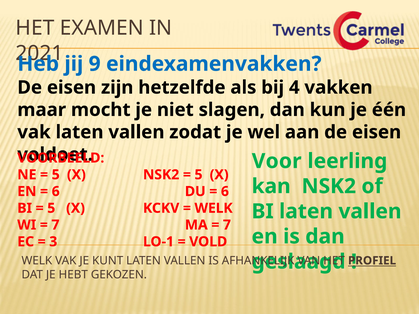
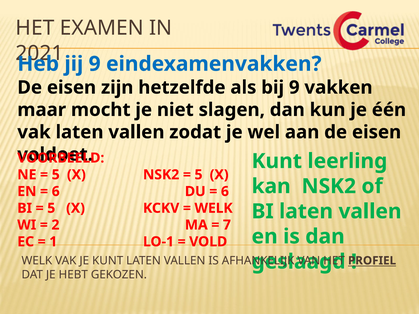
bij 4: 4 -> 9
Voor at (277, 161): Voor -> Kunt
7 at (55, 225): 7 -> 2
3: 3 -> 1
